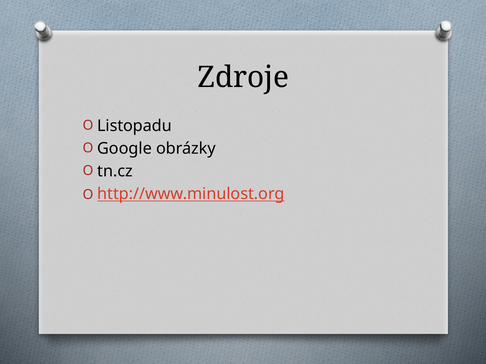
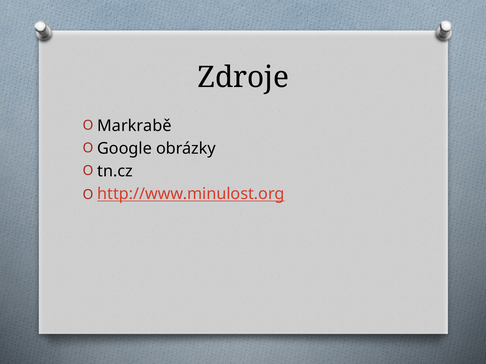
Listopadu: Listopadu -> Markrabě
